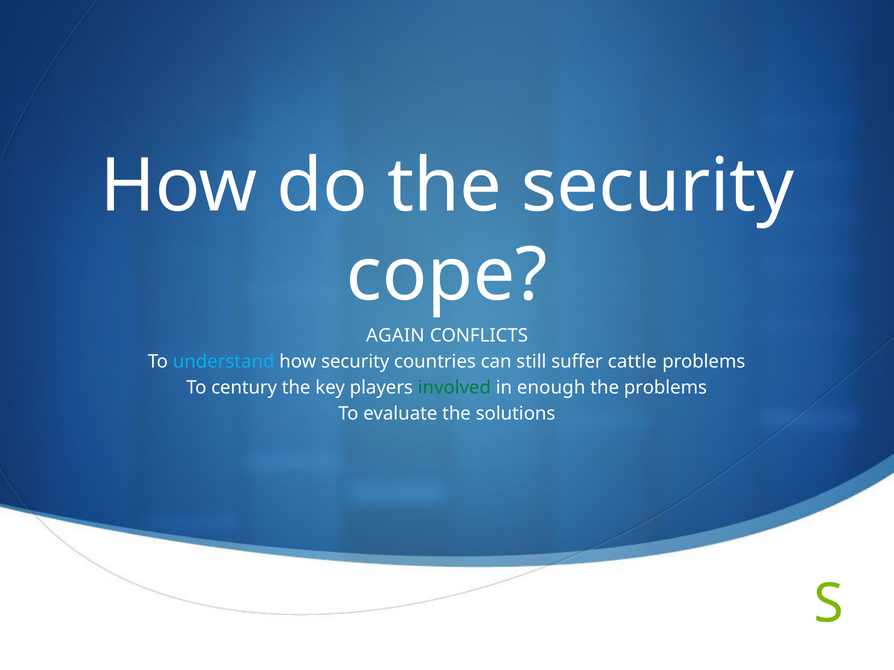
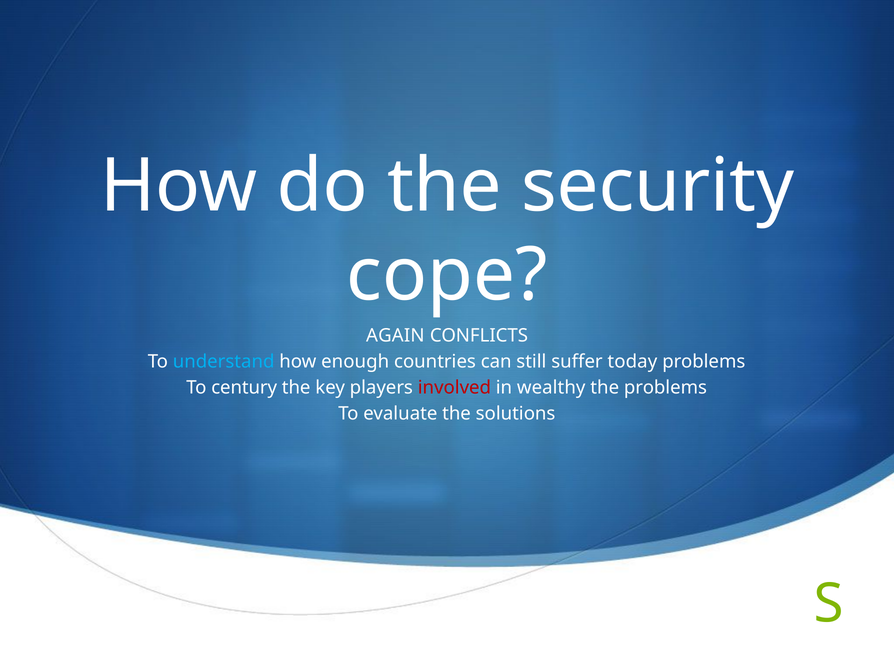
how security: security -> enough
cattle: cattle -> today
involved colour: green -> red
enough: enough -> wealthy
